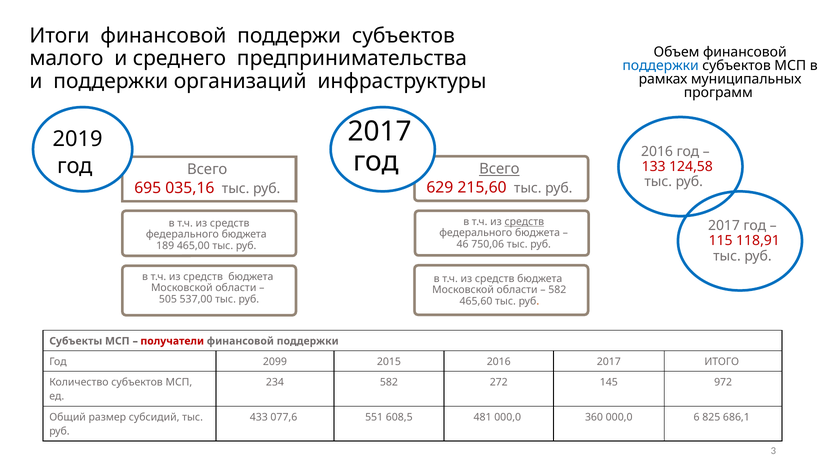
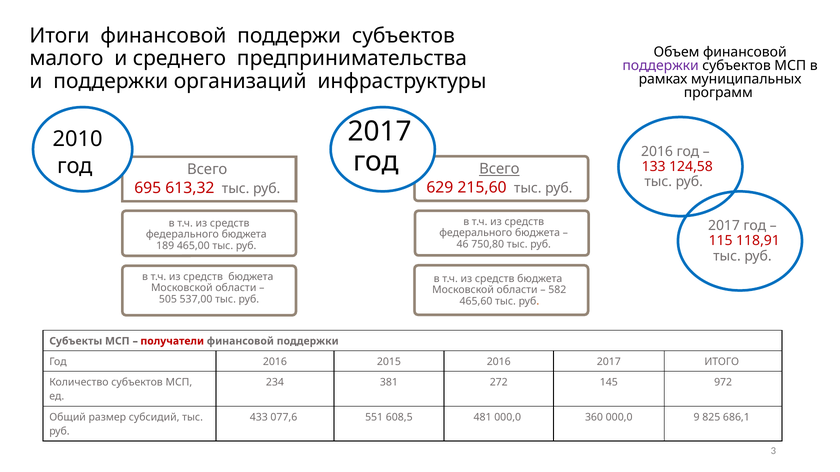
поддержки at (661, 66) colour: blue -> purple
2019: 2019 -> 2010
035,16: 035,16 -> 613,32
средств at (524, 222) underline: present -> none
750,06: 750,06 -> 750,80
Год 2099: 2099 -> 2016
234 582: 582 -> 381
6: 6 -> 9
